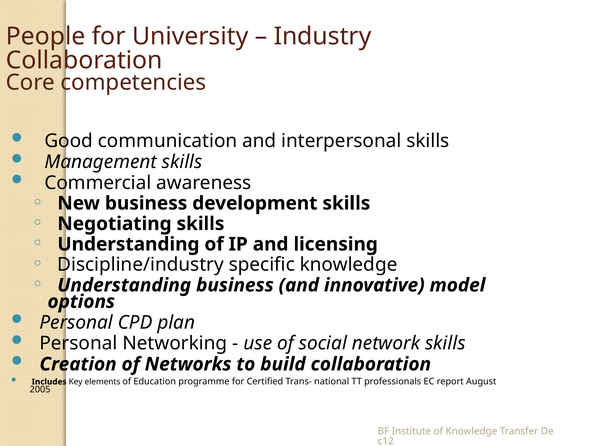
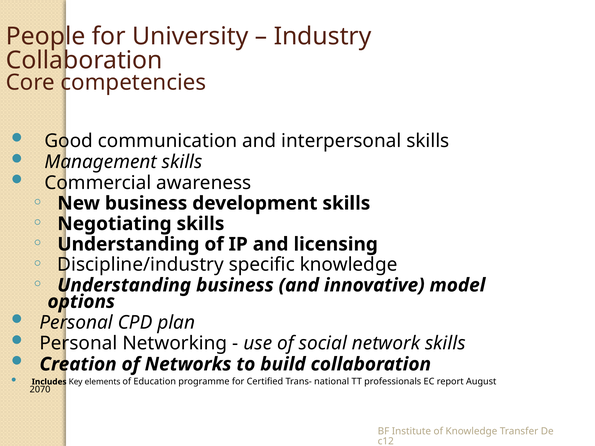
2005: 2005 -> 2070
